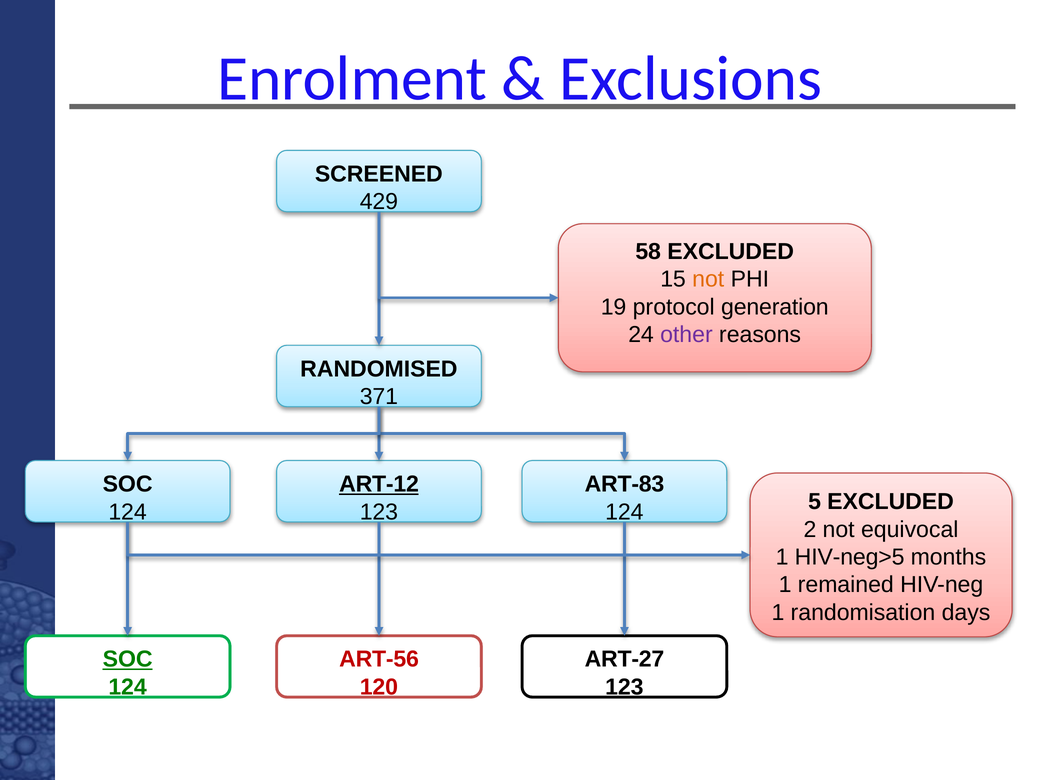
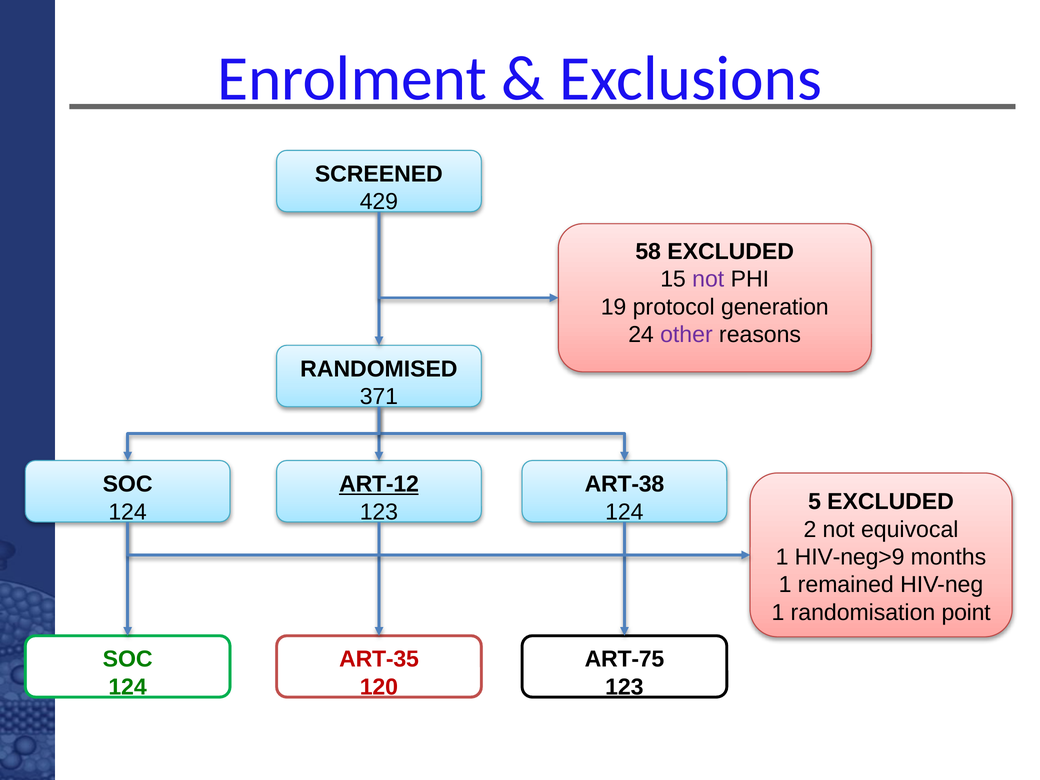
not at (708, 279) colour: orange -> purple
ART-83: ART-83 -> ART-38
HIV-neg>5: HIV-neg>5 -> HIV-neg>9
days: days -> point
SOC at (128, 659) underline: present -> none
ART-56: ART-56 -> ART-35
ART-27: ART-27 -> ART-75
